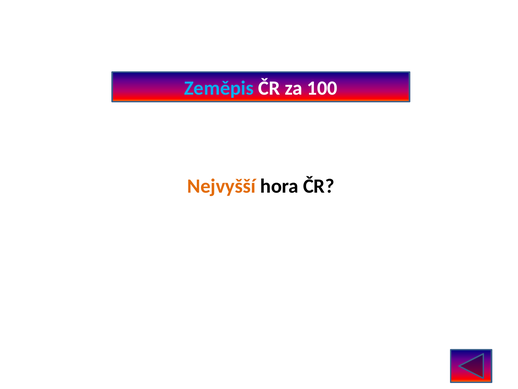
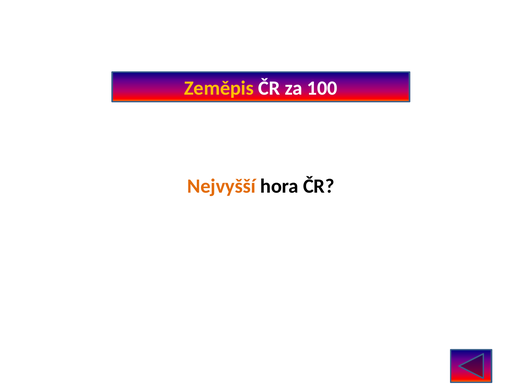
Zeměpis colour: light blue -> yellow
